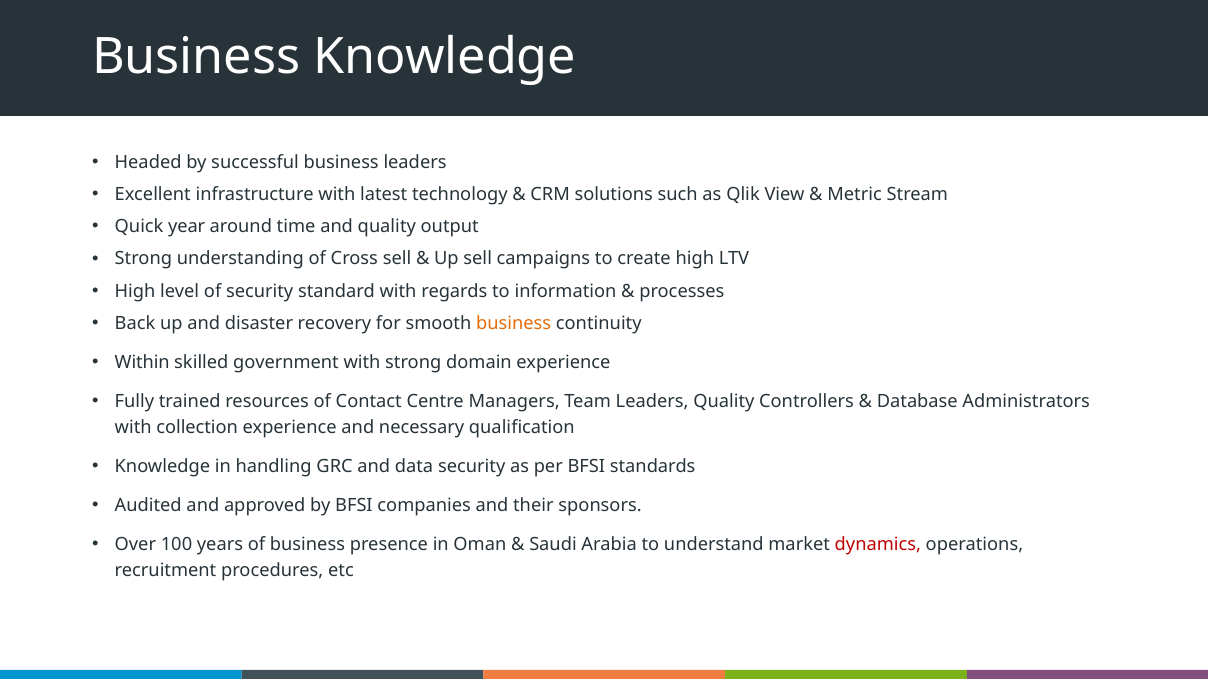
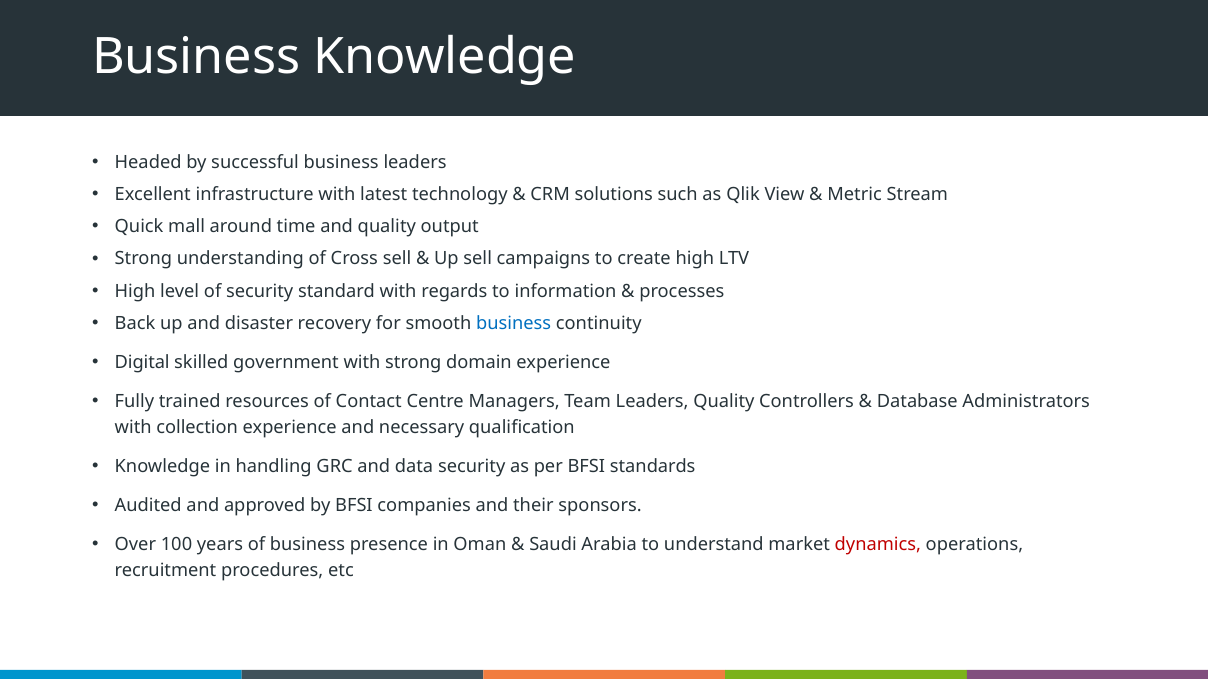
year: year -> mall
business at (514, 324) colour: orange -> blue
Within: Within -> Digital
